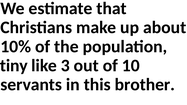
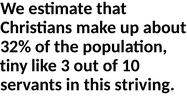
10%: 10% -> 32%
brother: brother -> striving
